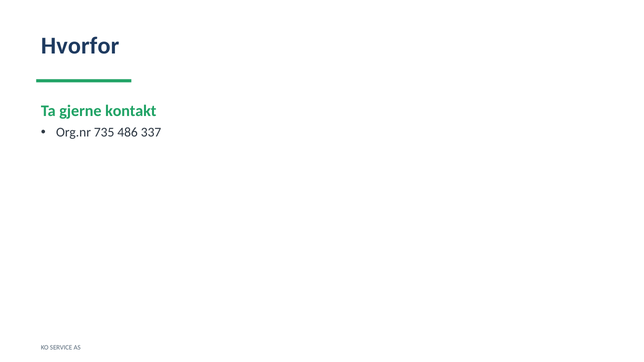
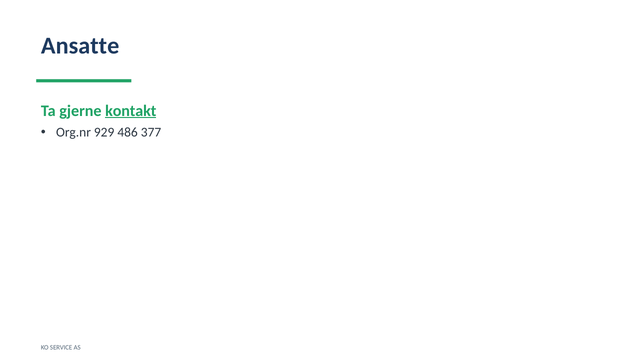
Hvorfor: Hvorfor -> Ansatte
kontakt underline: none -> present
735: 735 -> 929
337: 337 -> 377
